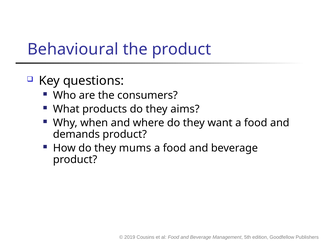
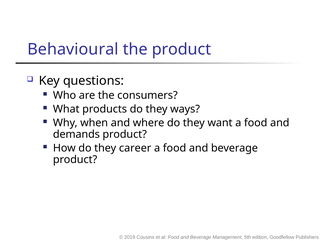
aims: aims -> ways
mums: mums -> career
